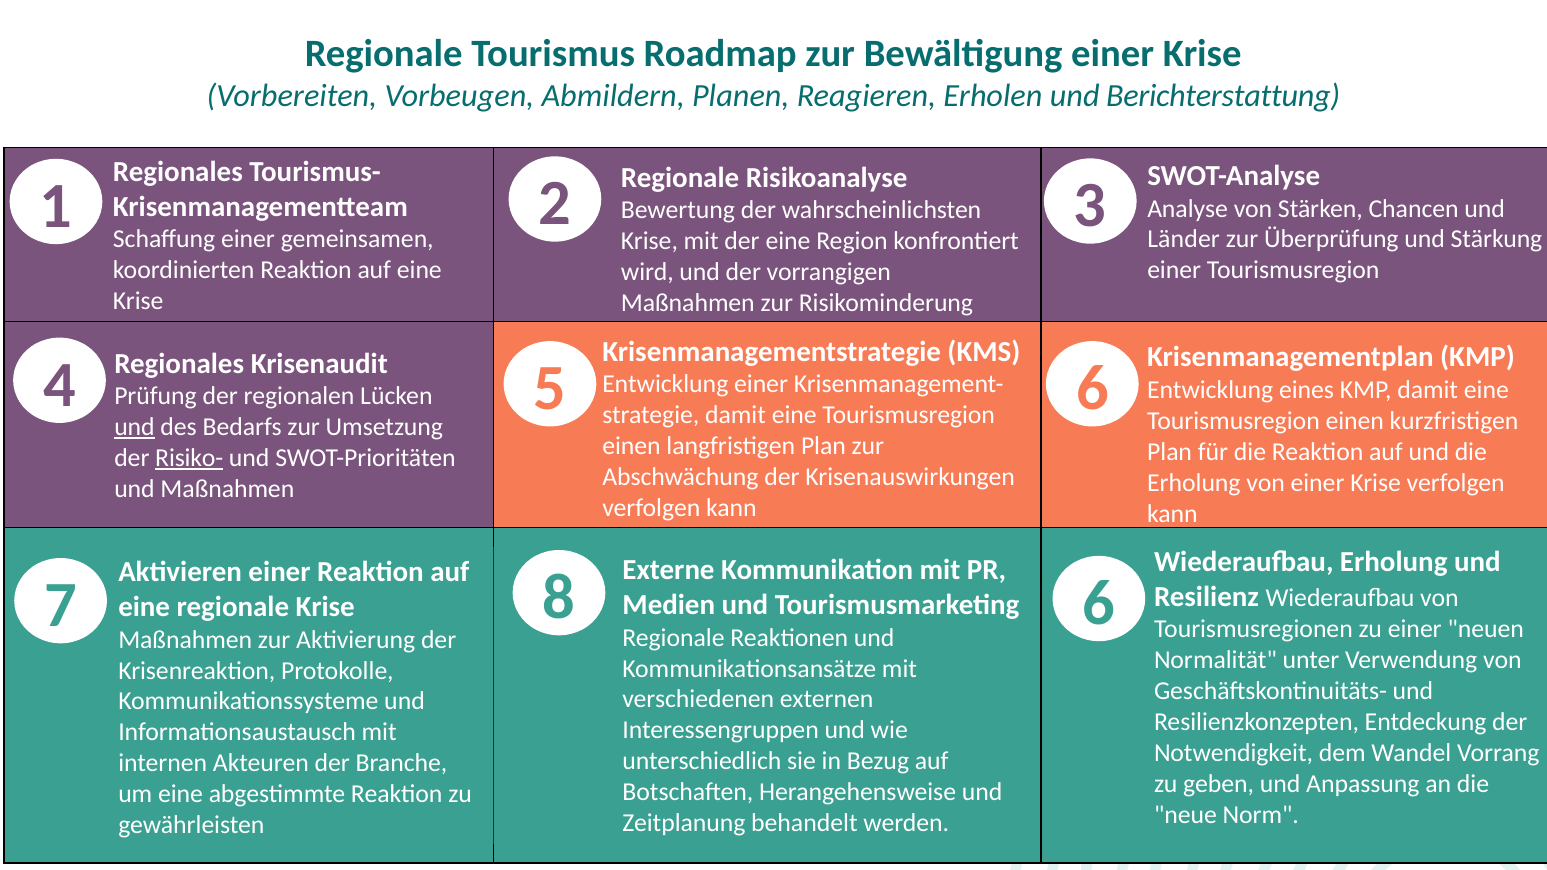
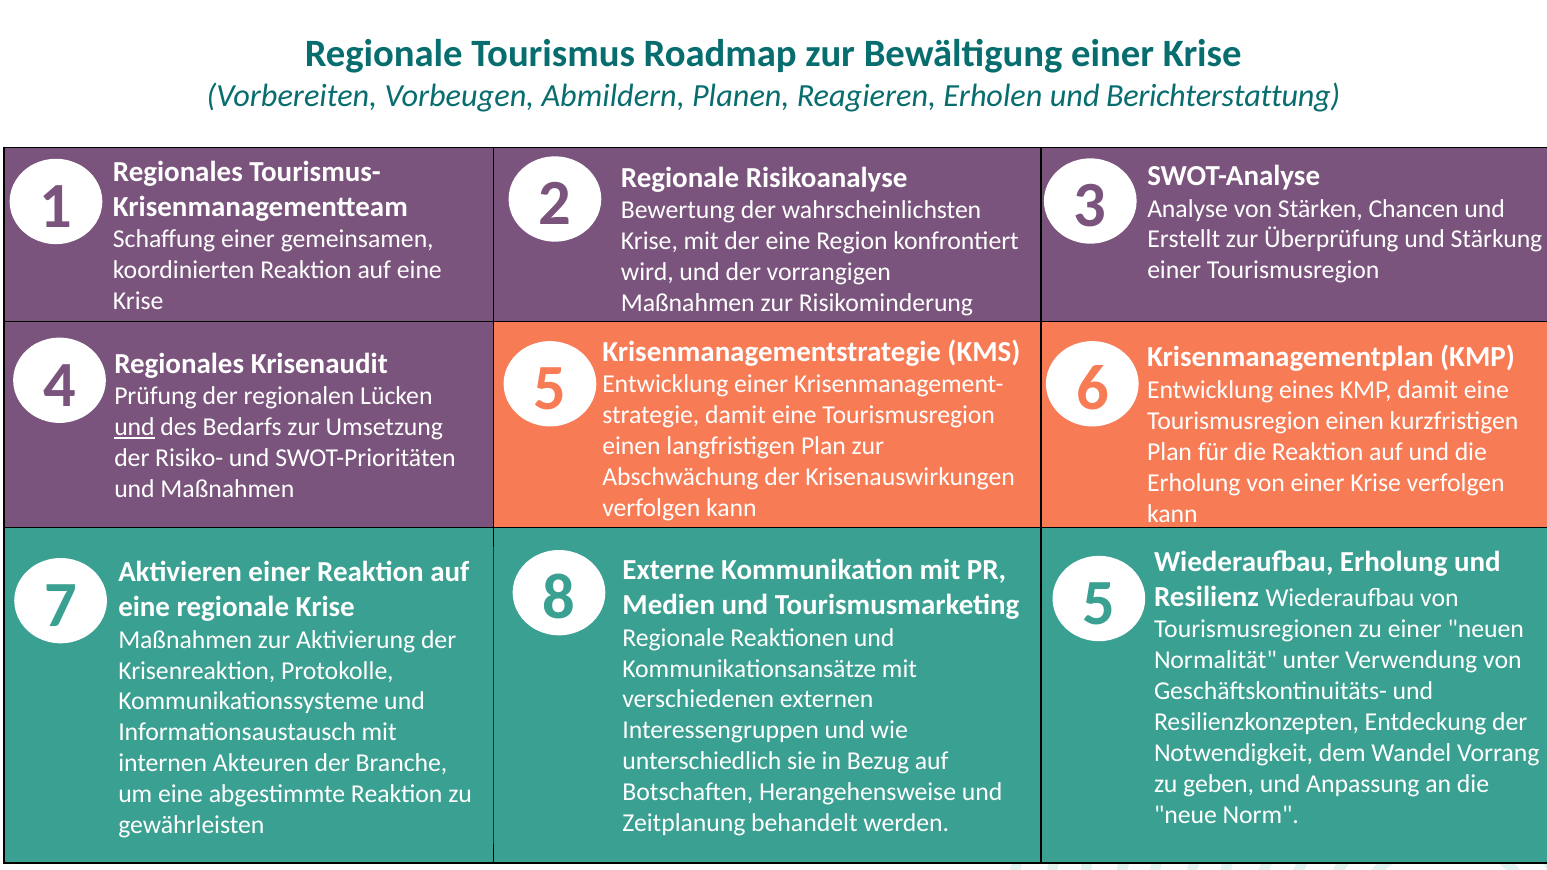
Länder: Länder -> Erstellt
Risiko- underline: present -> none
8 6: 6 -> 5
